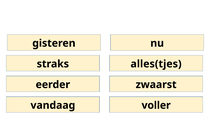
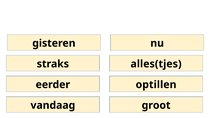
zwaarst: zwaarst -> optillen
voller: voller -> groot
